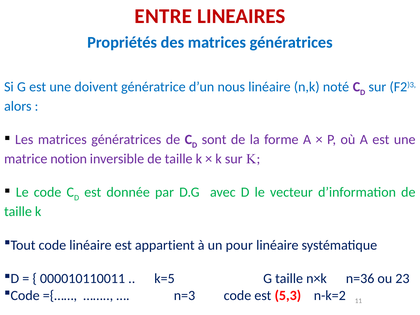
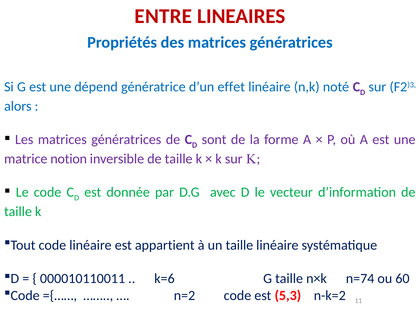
doivent: doivent -> dépend
nous: nous -> effet
un pour: pour -> taille
k=5: k=5 -> k=6
n=36: n=36 -> n=74
23: 23 -> 60
n=3: n=3 -> n=2
